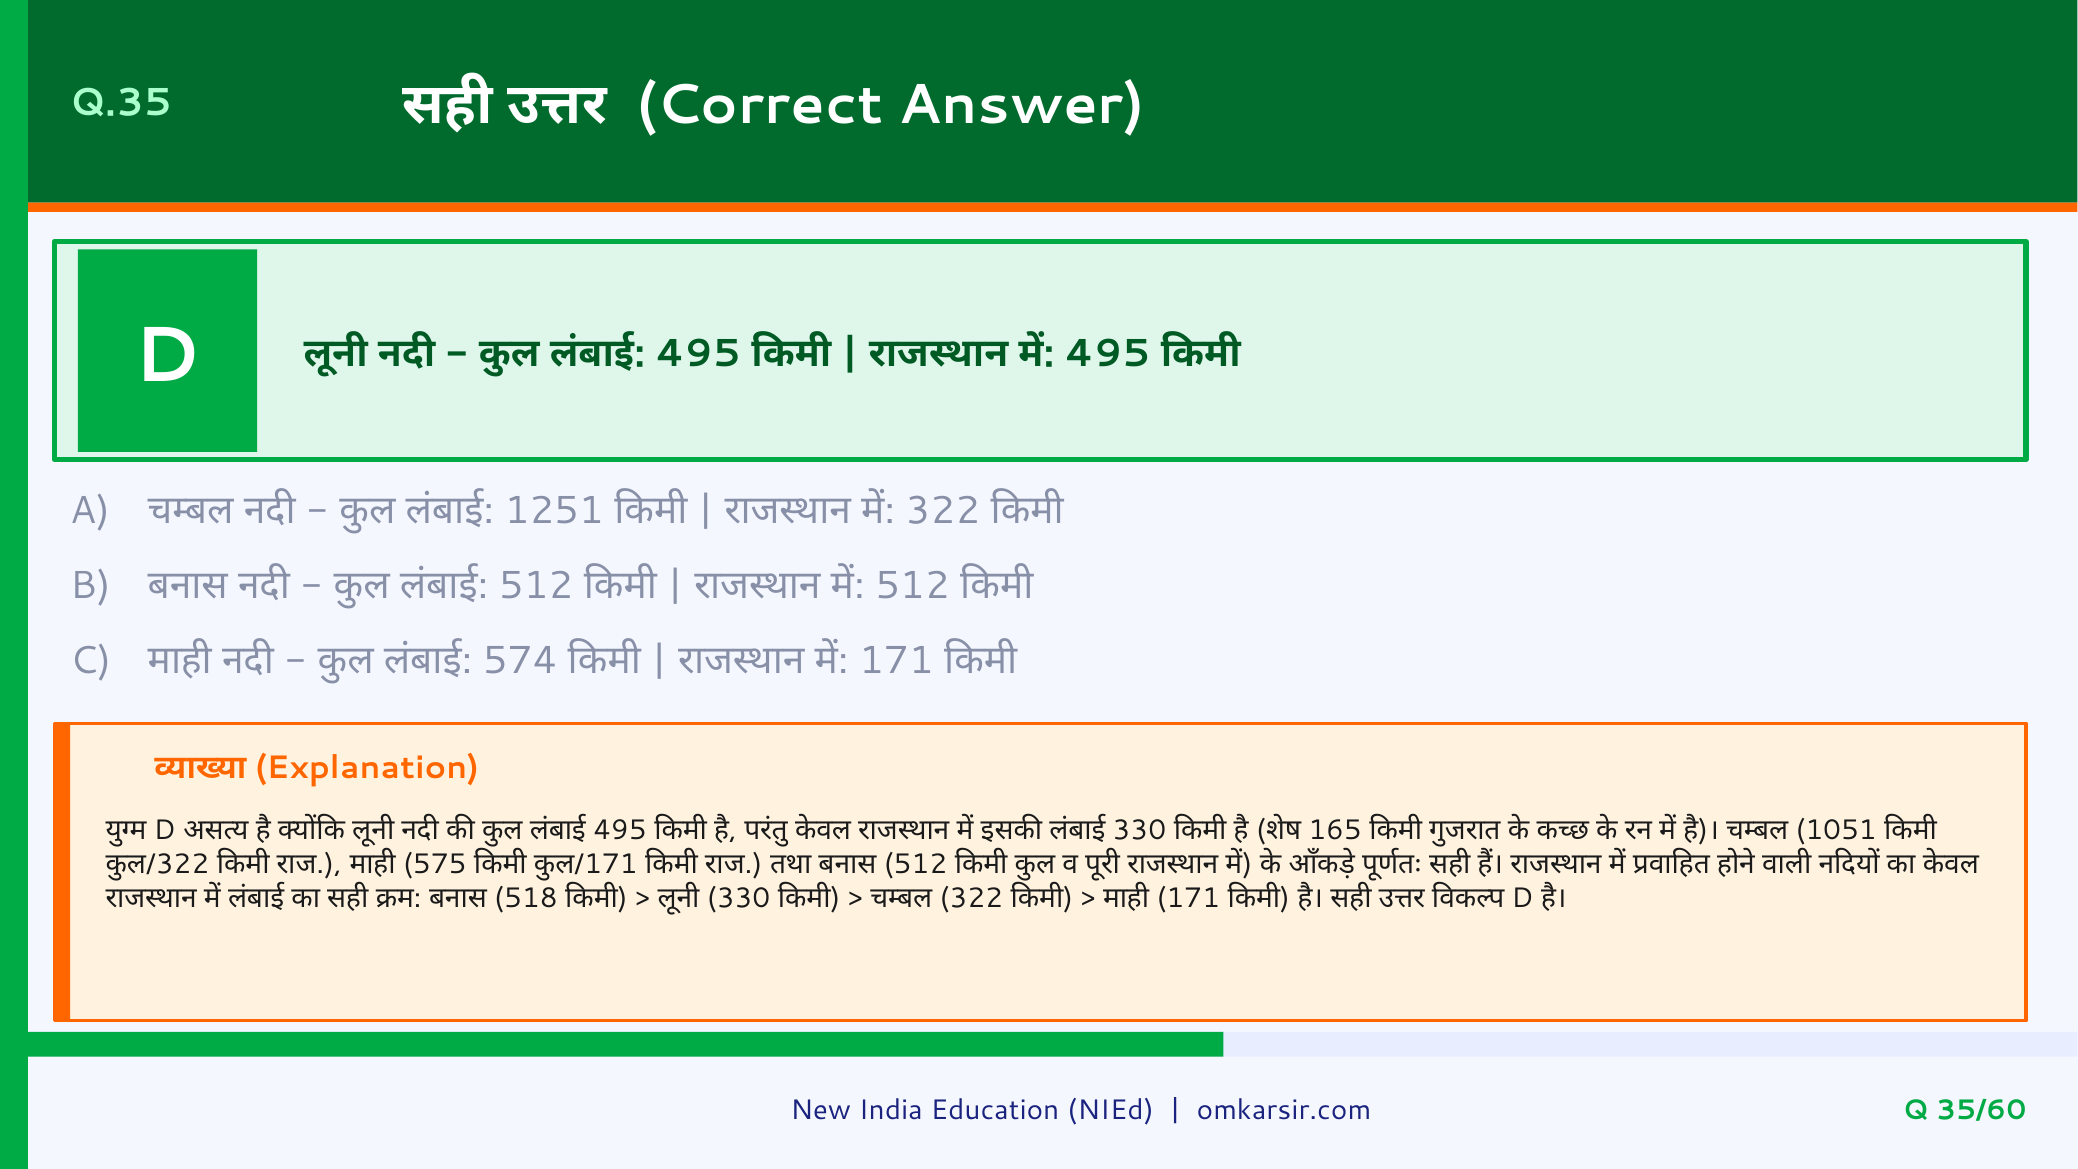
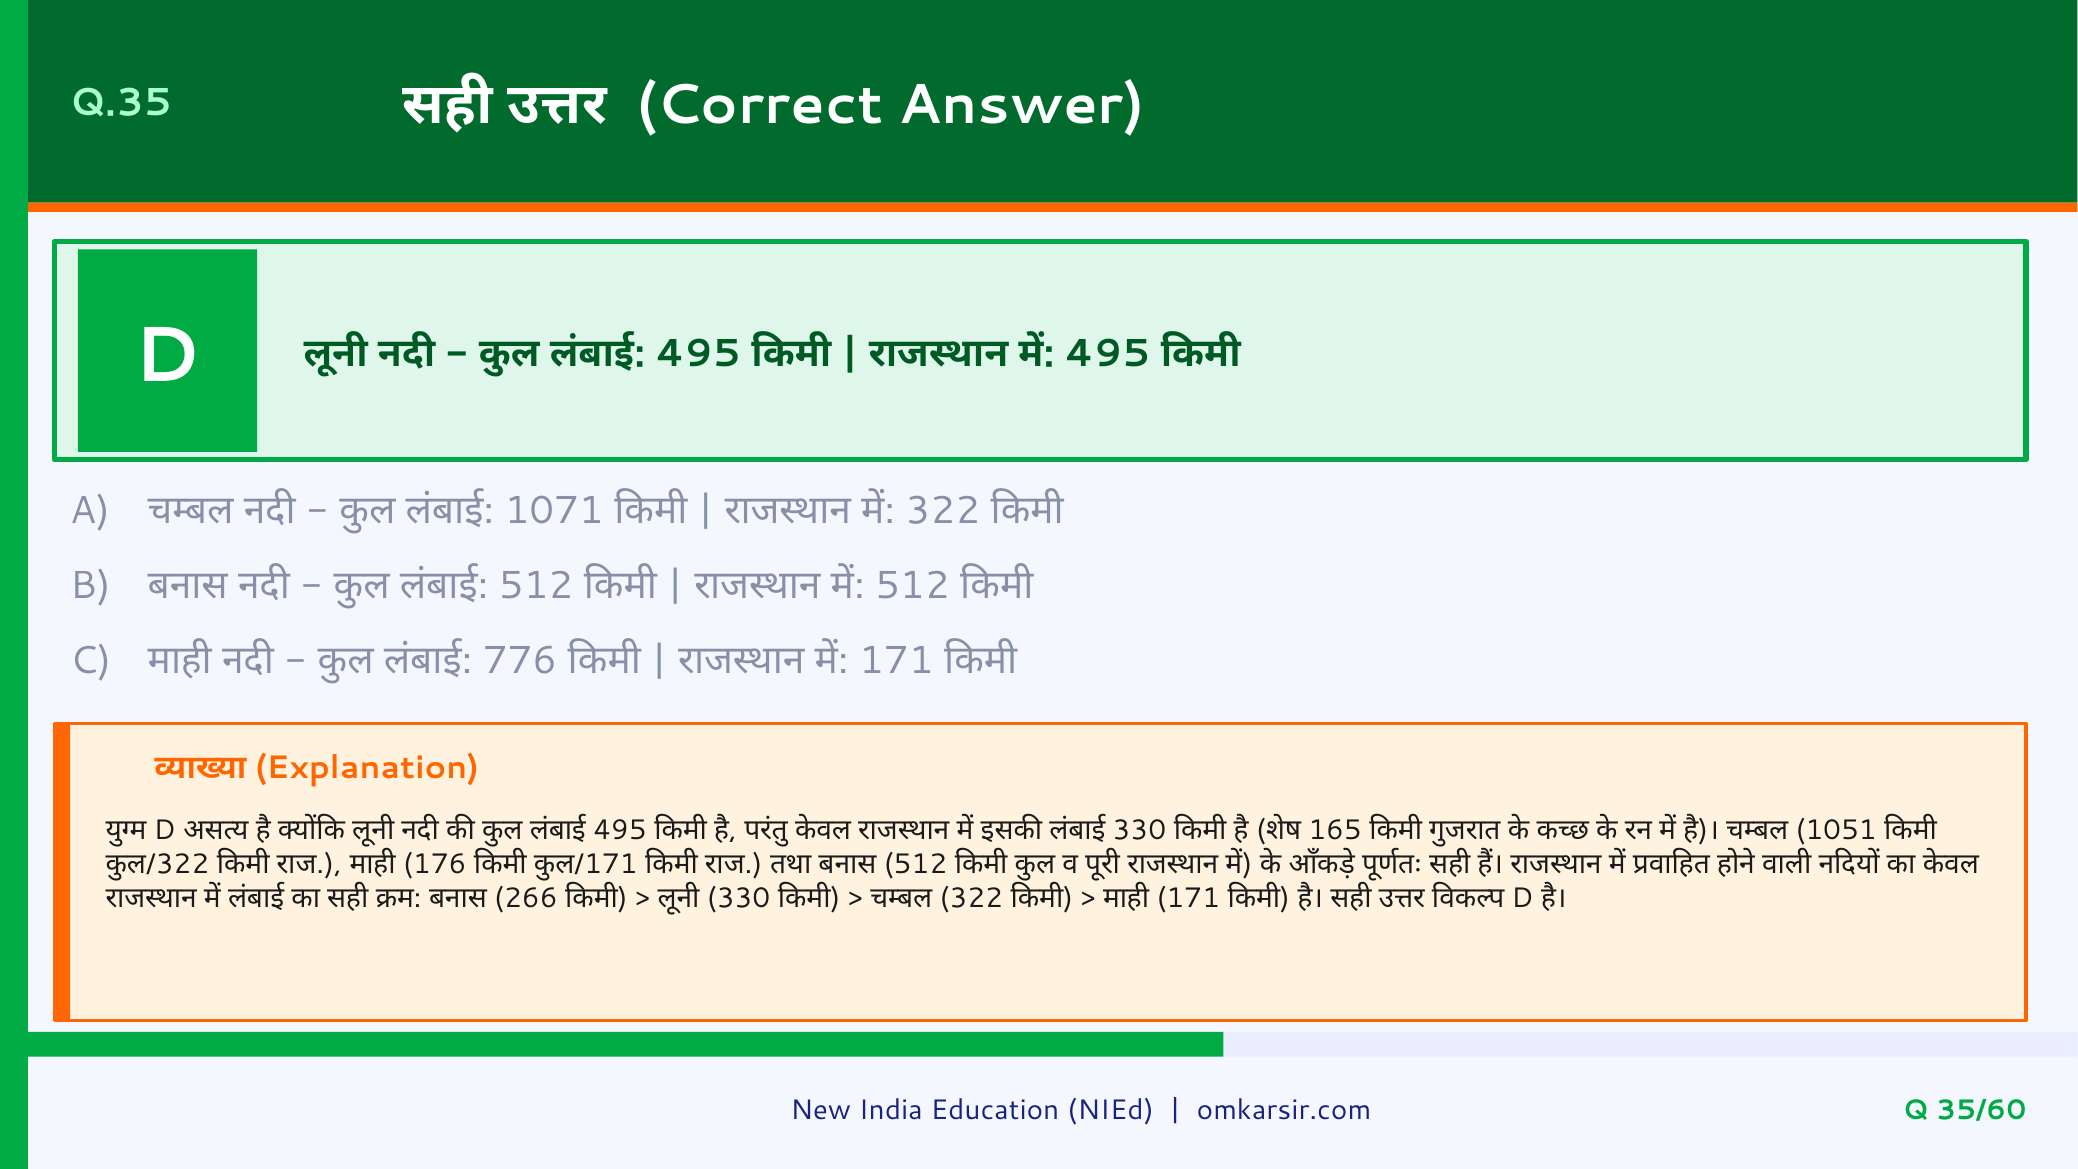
1251: 1251 -> 1071
574: 574 -> 776
575: 575 -> 176
518: 518 -> 266
